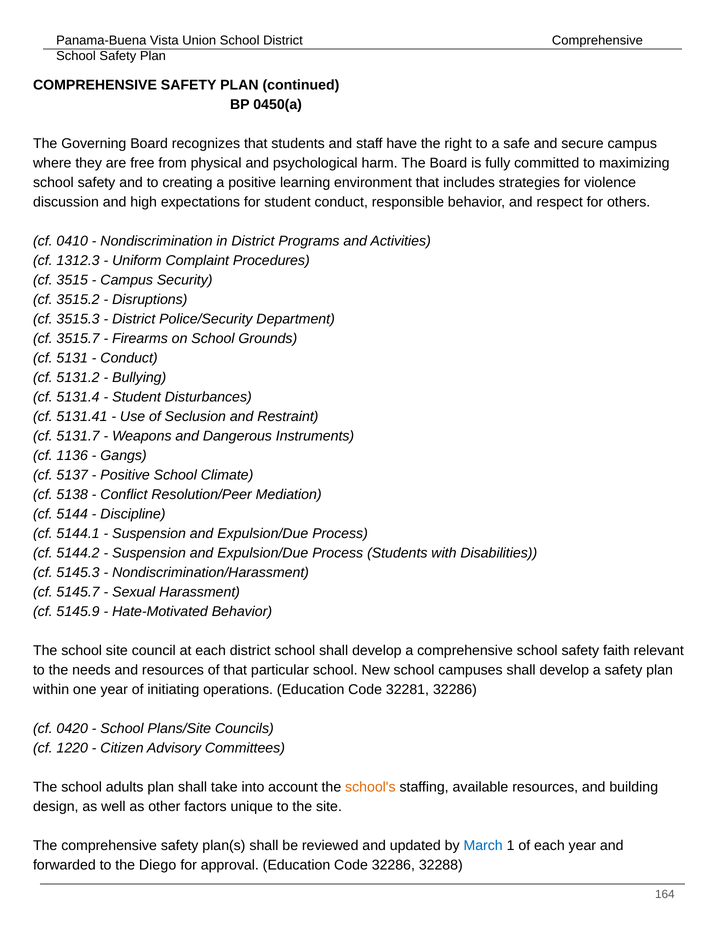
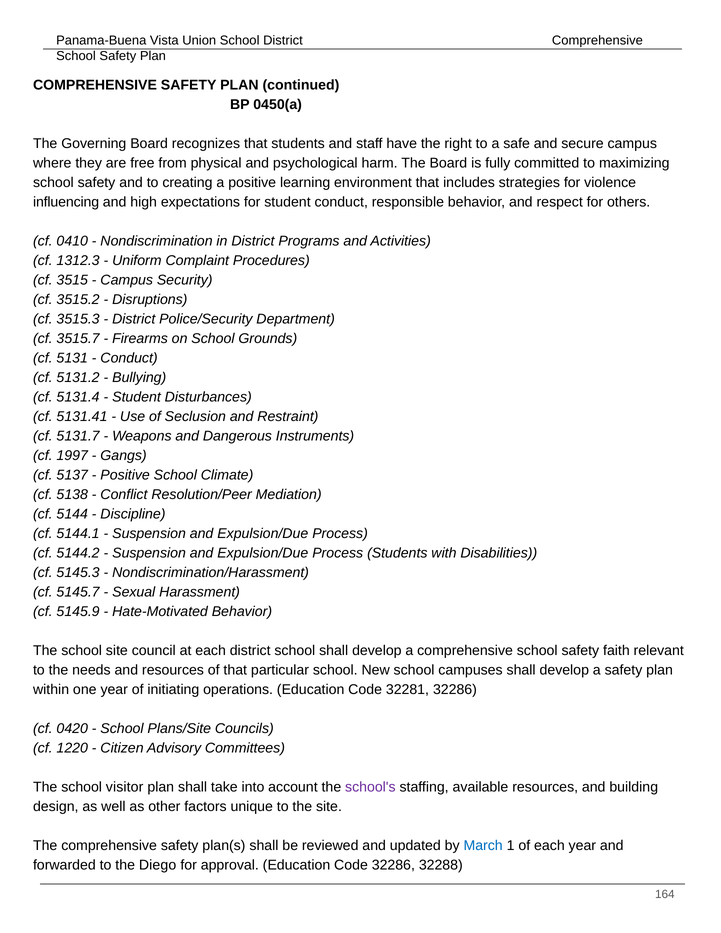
discussion: discussion -> influencing
1136: 1136 -> 1997
adults: adults -> visitor
school's colour: orange -> purple
